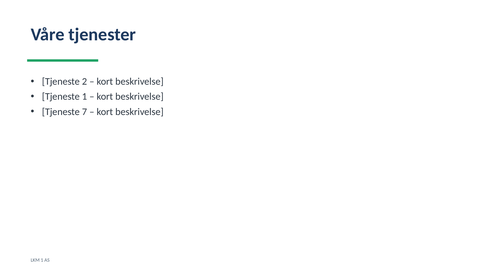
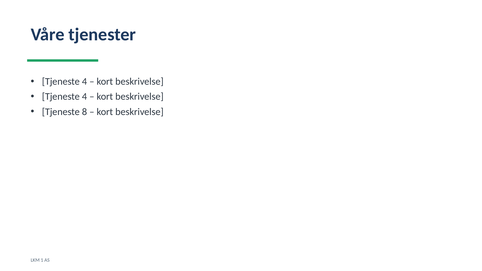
2 at (85, 82): 2 -> 4
1 at (85, 97): 1 -> 4
7: 7 -> 8
